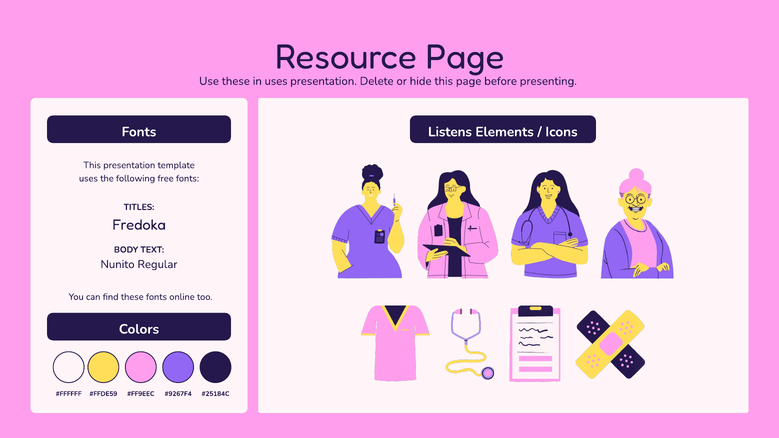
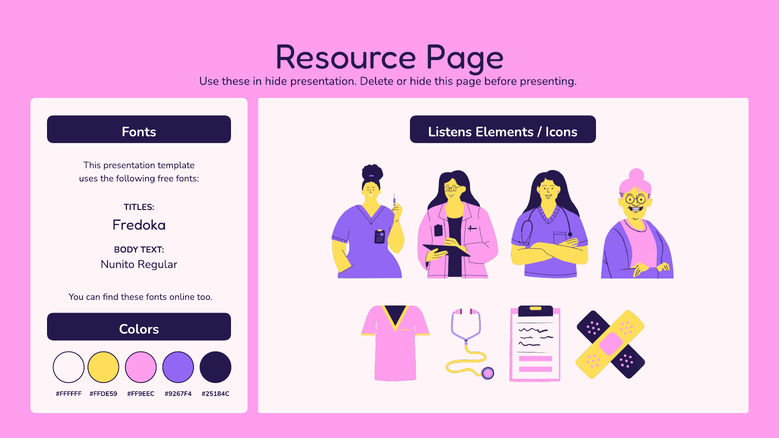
in uses: uses -> hide
